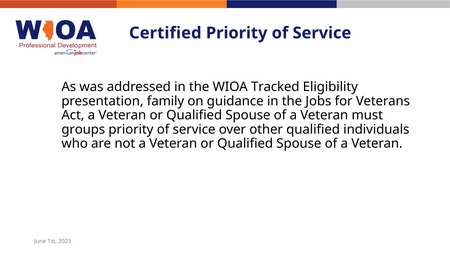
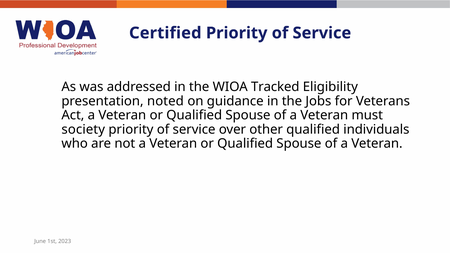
family: family -> noted
groups: groups -> society
